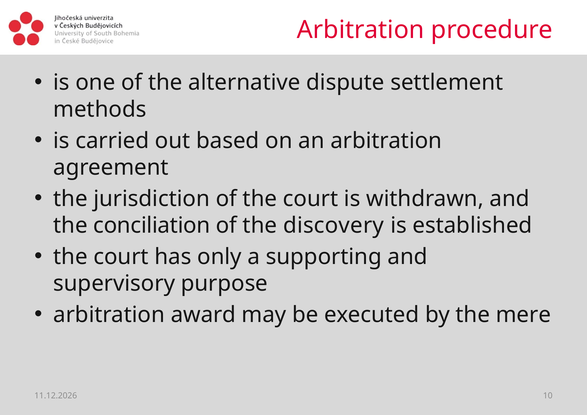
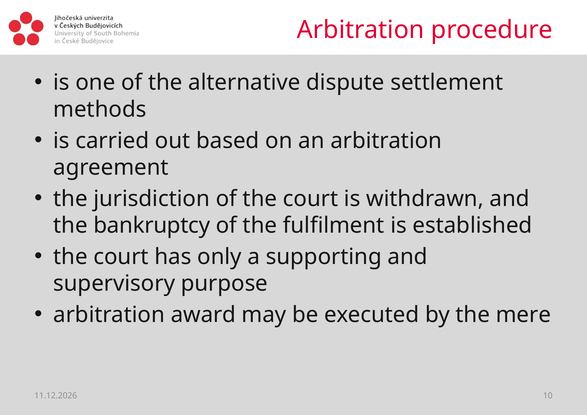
conciliation: conciliation -> bankruptcy
discovery: discovery -> fulfilment
